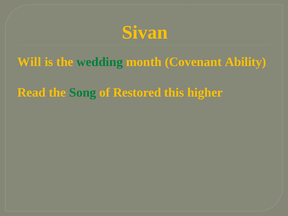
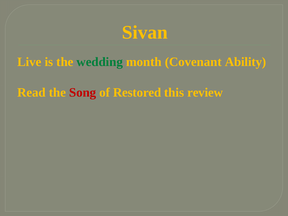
Will: Will -> Live
Song colour: green -> red
higher: higher -> review
